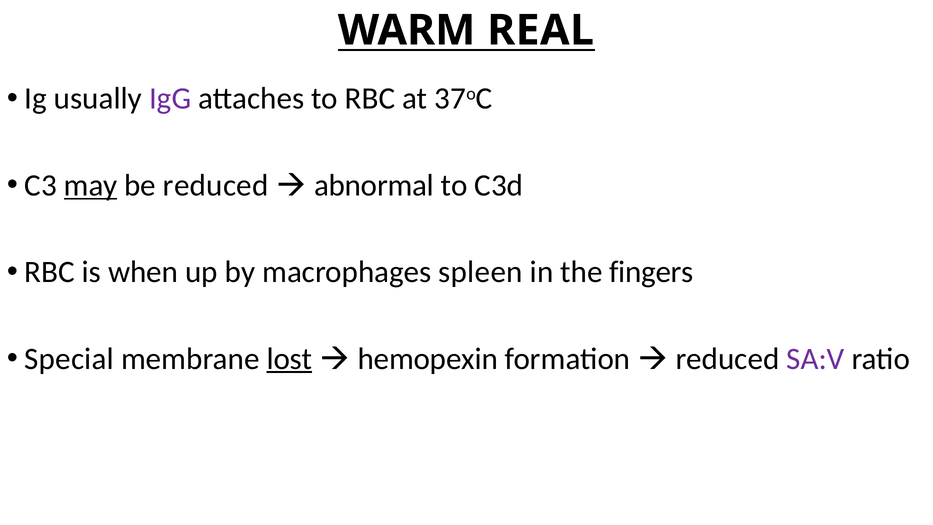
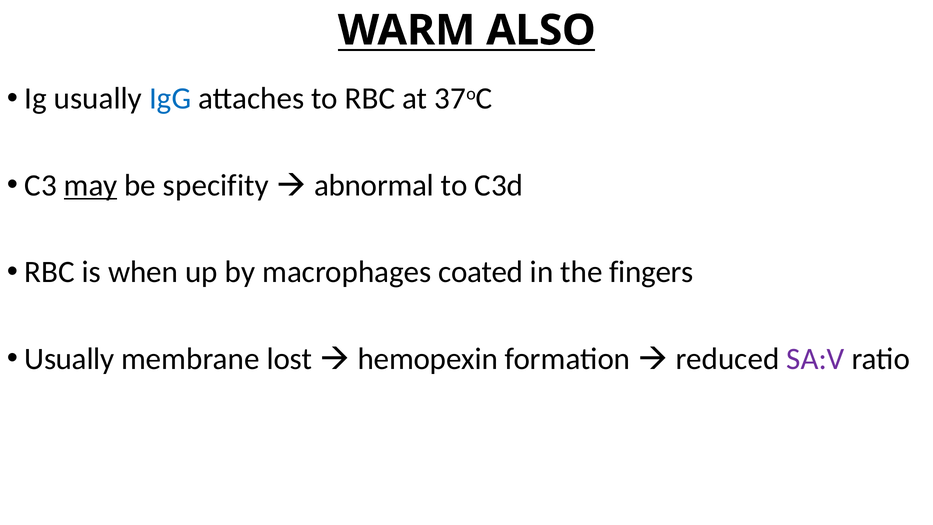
REAL: REAL -> ALSO
IgG colour: purple -> blue
be reduced: reduced -> specifity
spleen: spleen -> coated
Special at (69, 359): Special -> Usually
lost underline: present -> none
